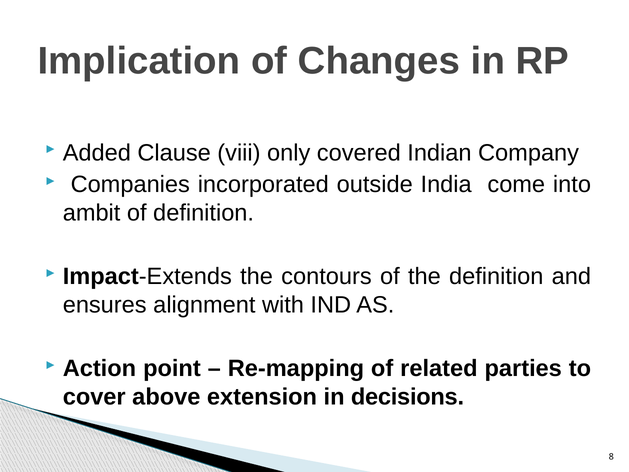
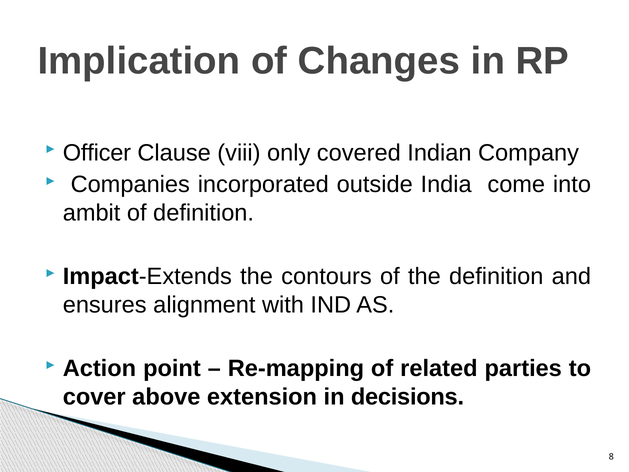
Added: Added -> Officer
